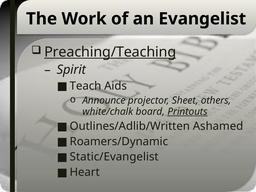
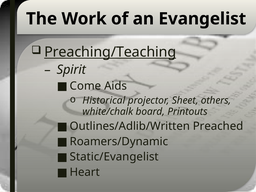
Teach: Teach -> Come
Announce: Announce -> Historical
Printouts underline: present -> none
Ashamed: Ashamed -> Preached
